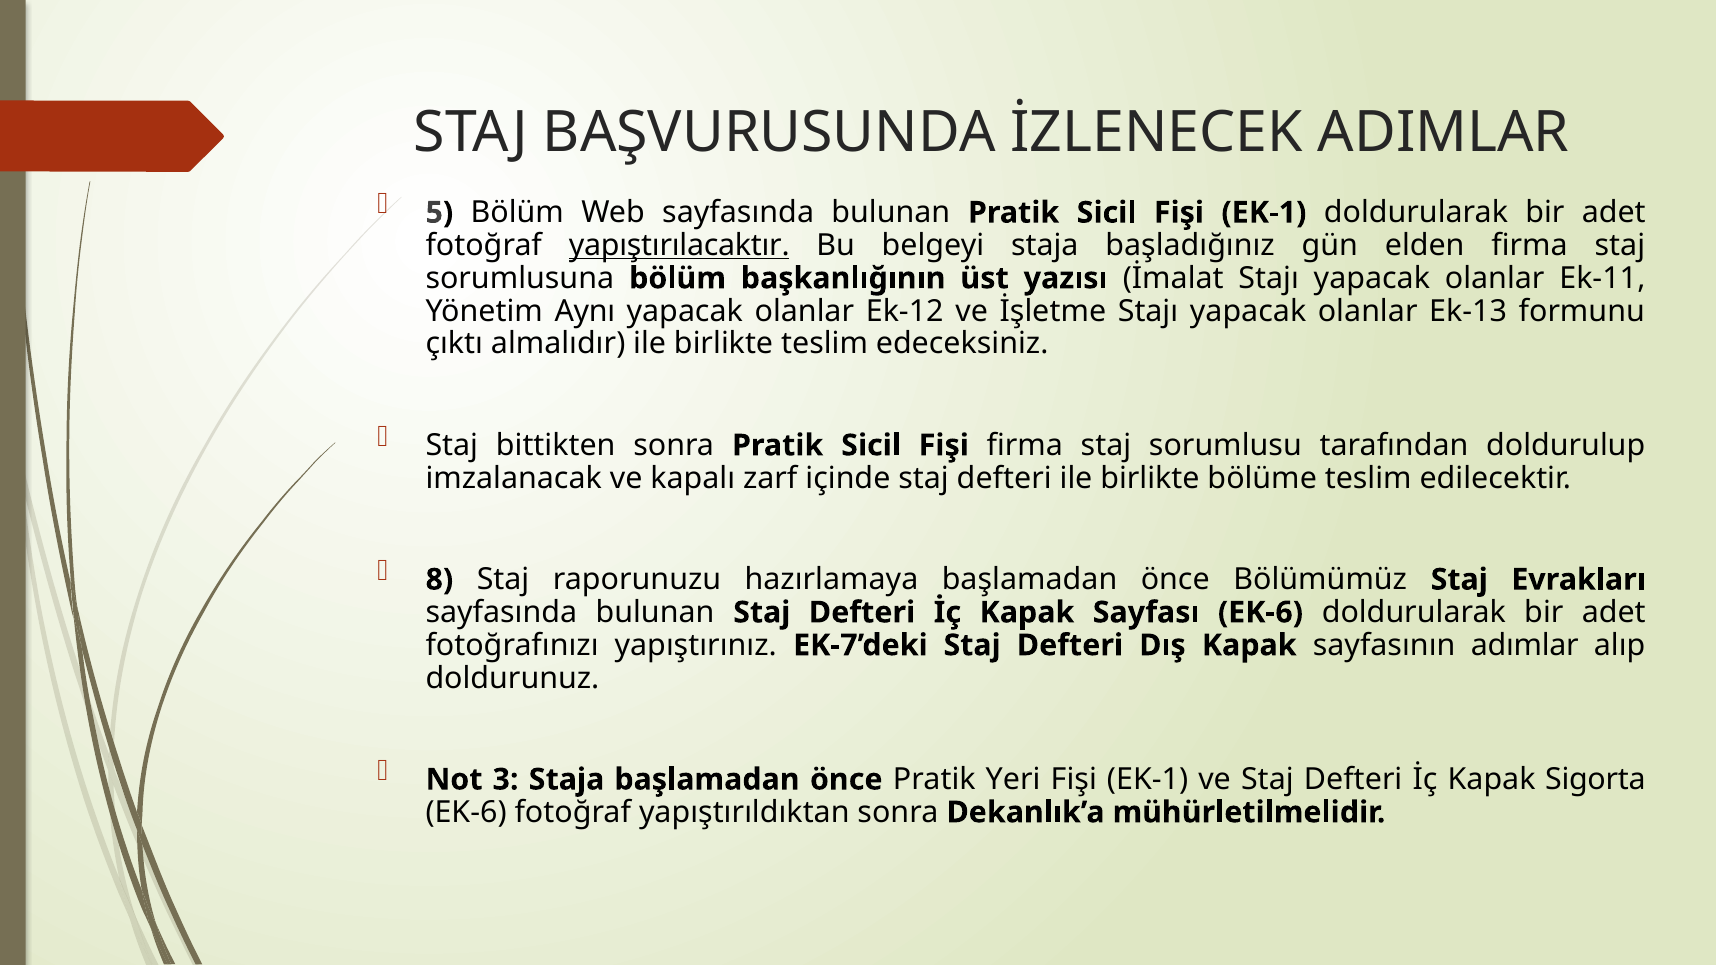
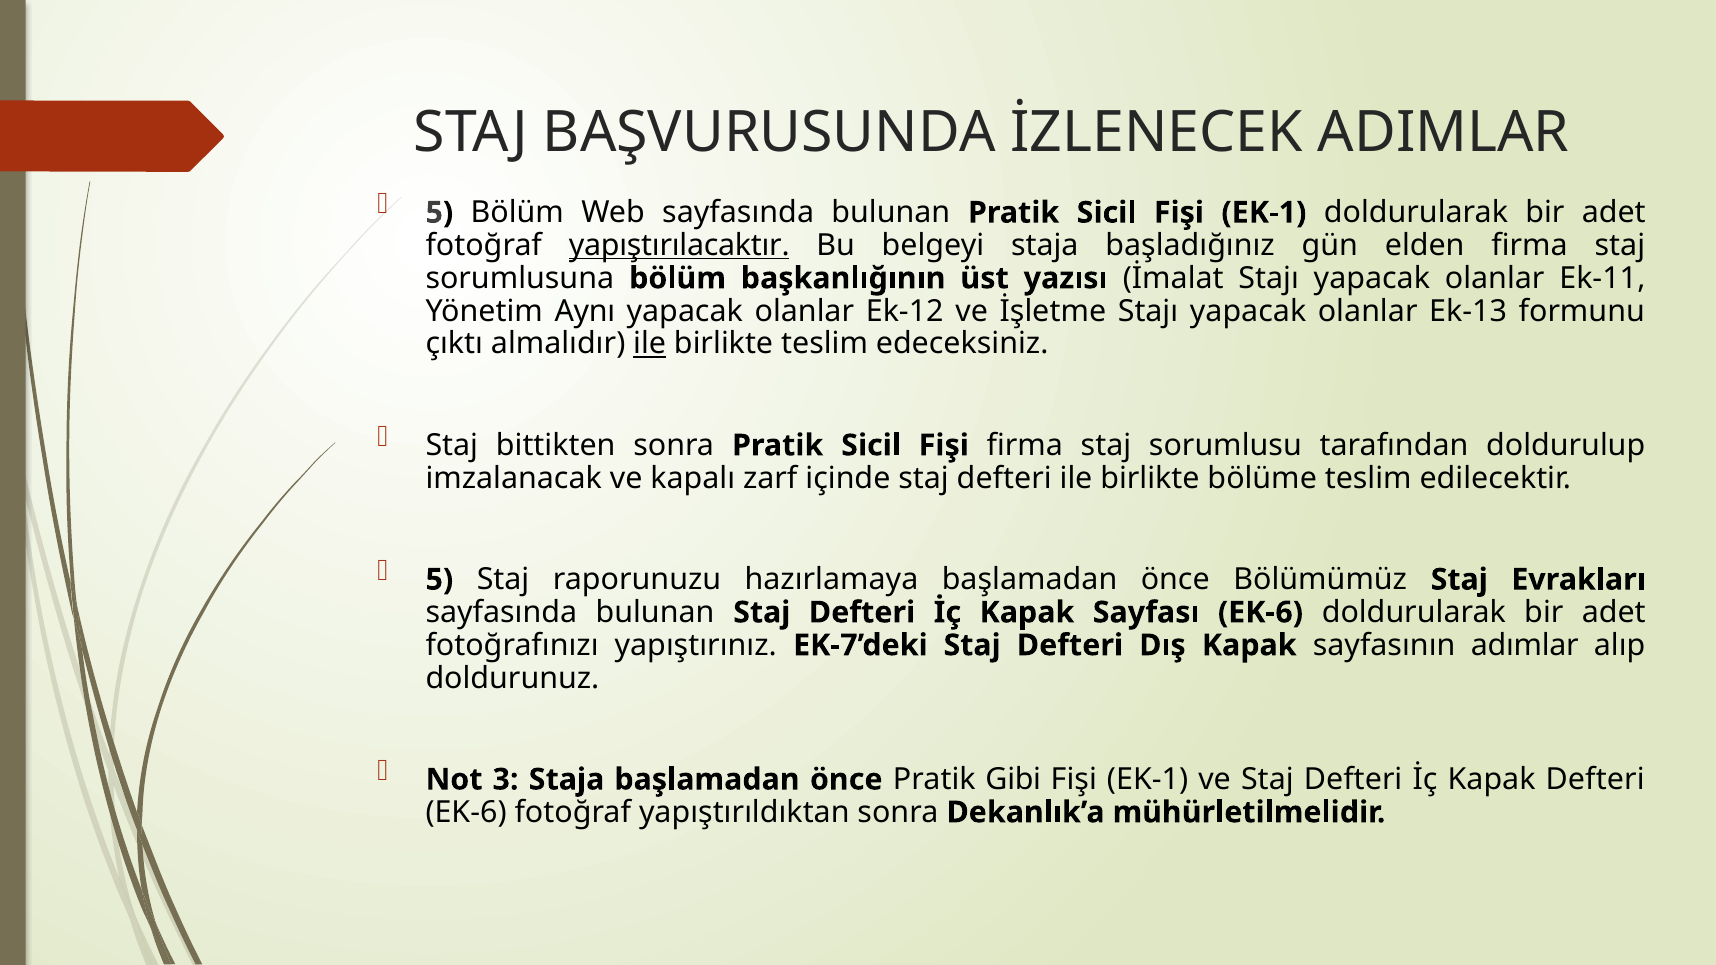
ile at (650, 344) underline: none -> present
8 at (439, 580): 8 -> 5
Yeri: Yeri -> Gibi
Kapak Sigorta: Sigorta -> Defteri
